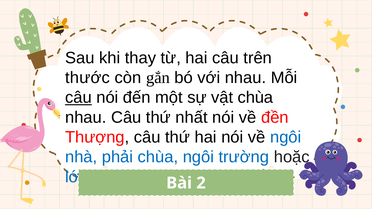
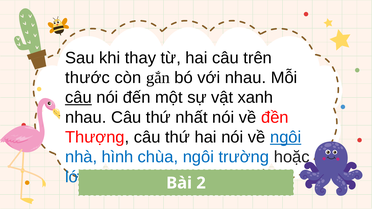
vật chùa: chùa -> xanh
ngôi at (286, 137) underline: none -> present
phải: phải -> hình
